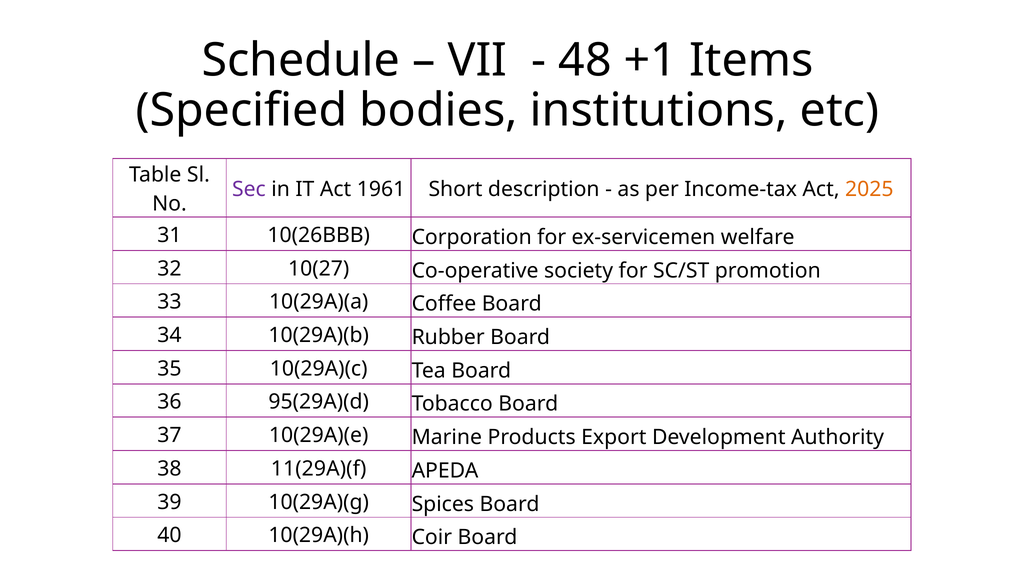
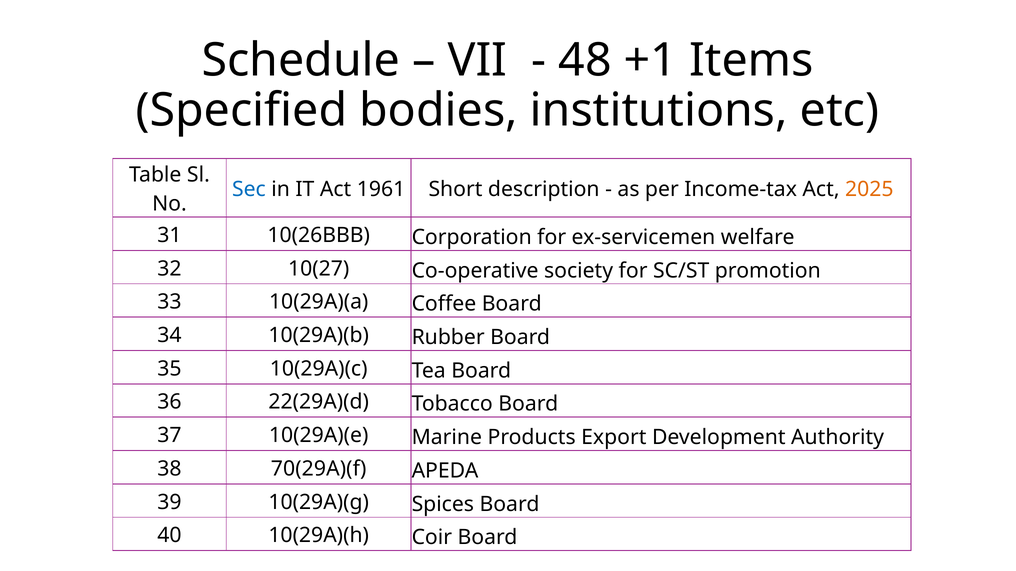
Sec colour: purple -> blue
95(29A)(d: 95(29A)(d -> 22(29A)(d
11(29A)(f: 11(29A)(f -> 70(29A)(f
